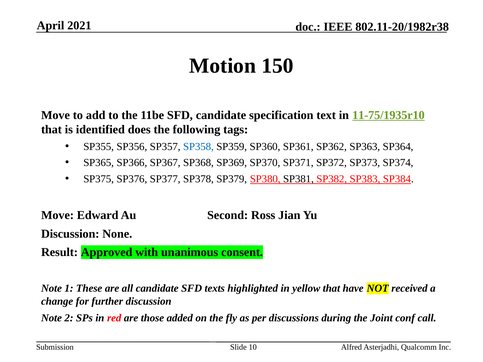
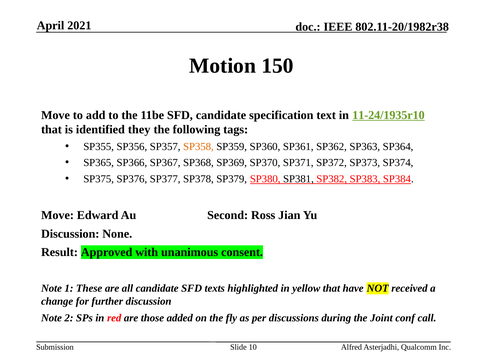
11-75/1935r10: 11-75/1935r10 -> 11-24/1935r10
does: does -> they
SP358 colour: blue -> orange
